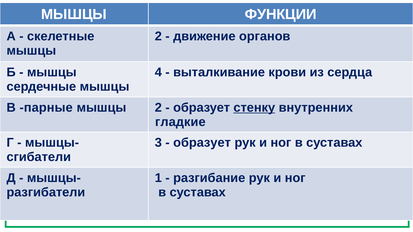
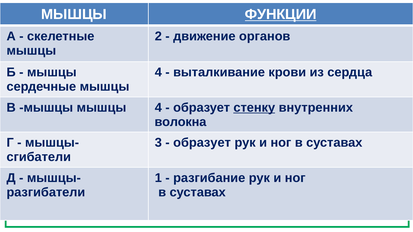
ФУНКЦИИ underline: none -> present
В парные: парные -> мышцы
2 at (158, 108): 2 -> 4
гладкие: гладкие -> волокна
